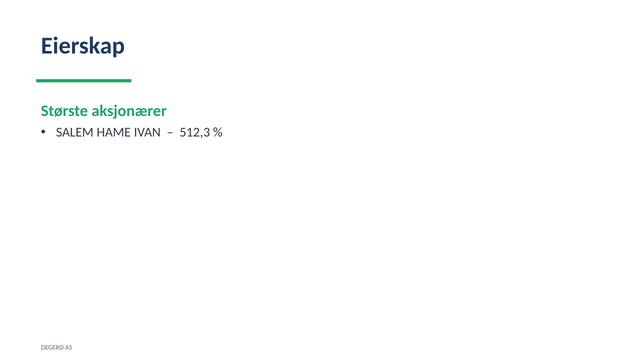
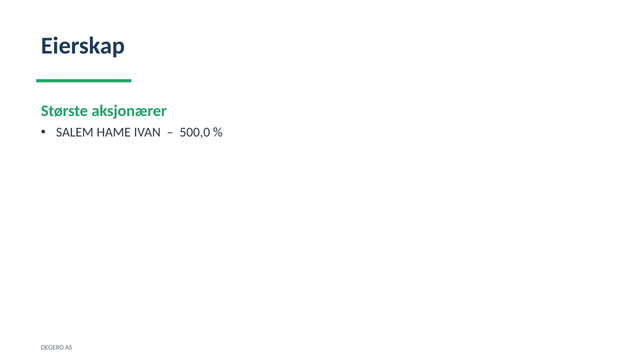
512,3: 512,3 -> 500,0
